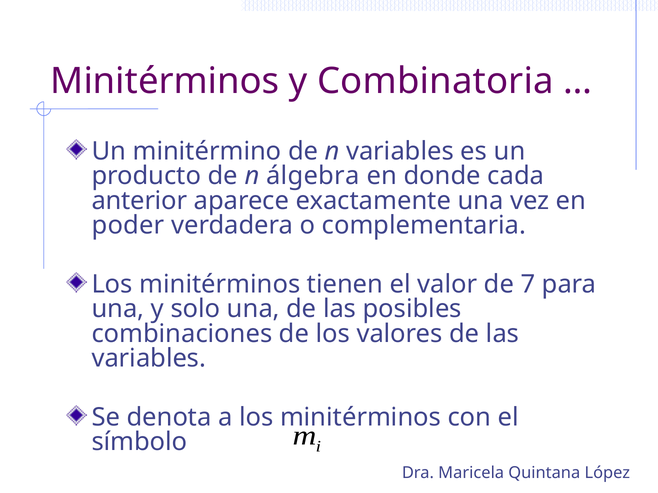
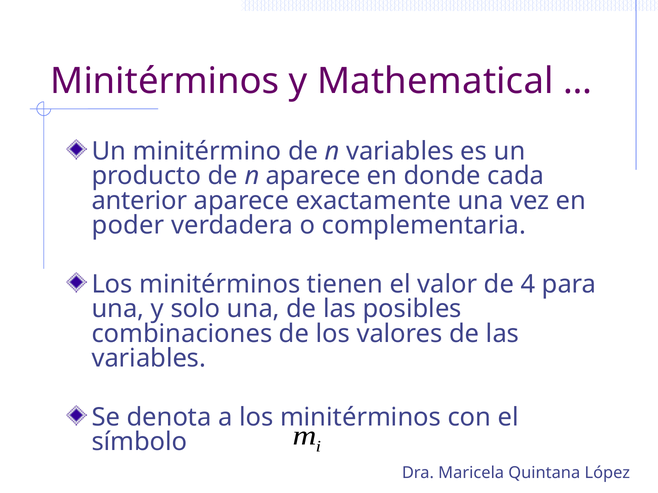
Combinatoria: Combinatoria -> Mathematical
n álgebra: álgebra -> aparece
7: 7 -> 4
